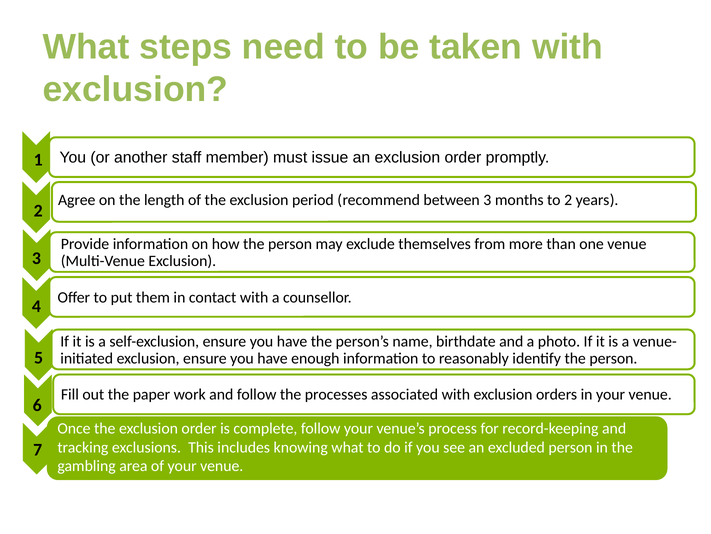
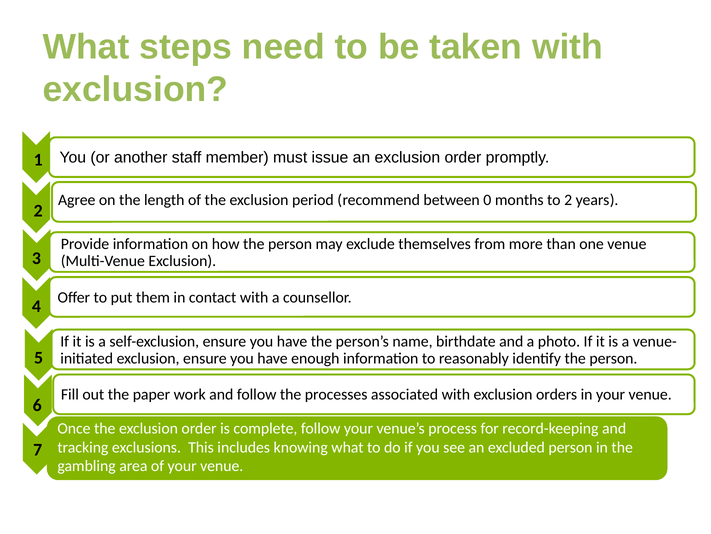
between 3: 3 -> 0
